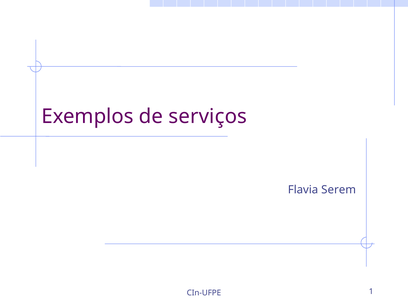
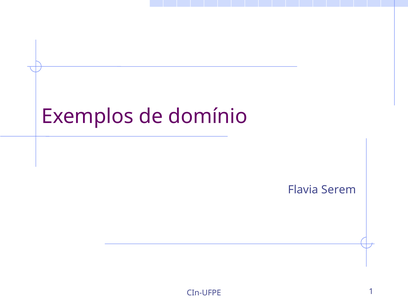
serviços: serviços -> domínio
